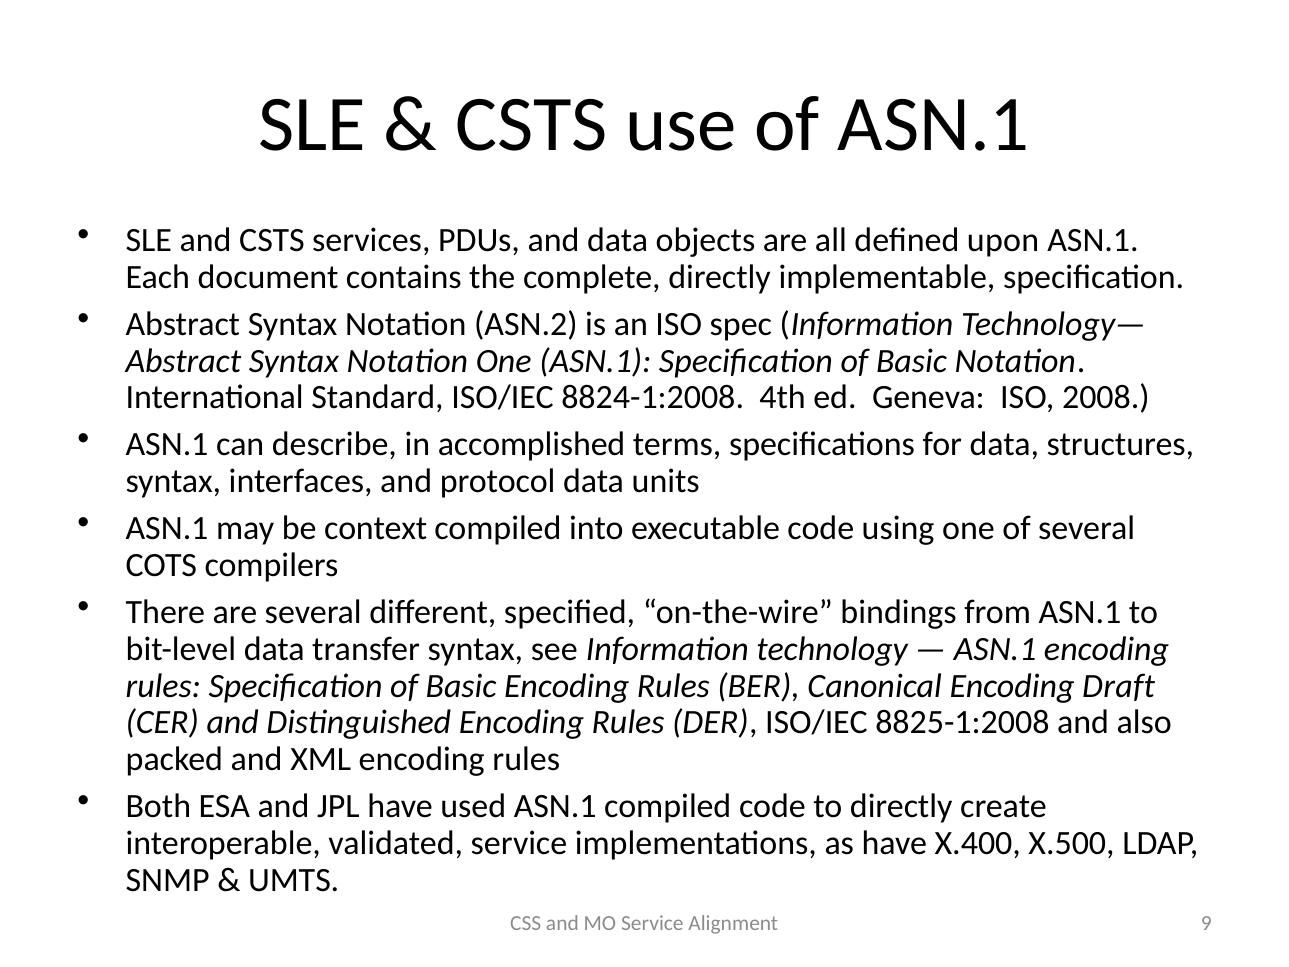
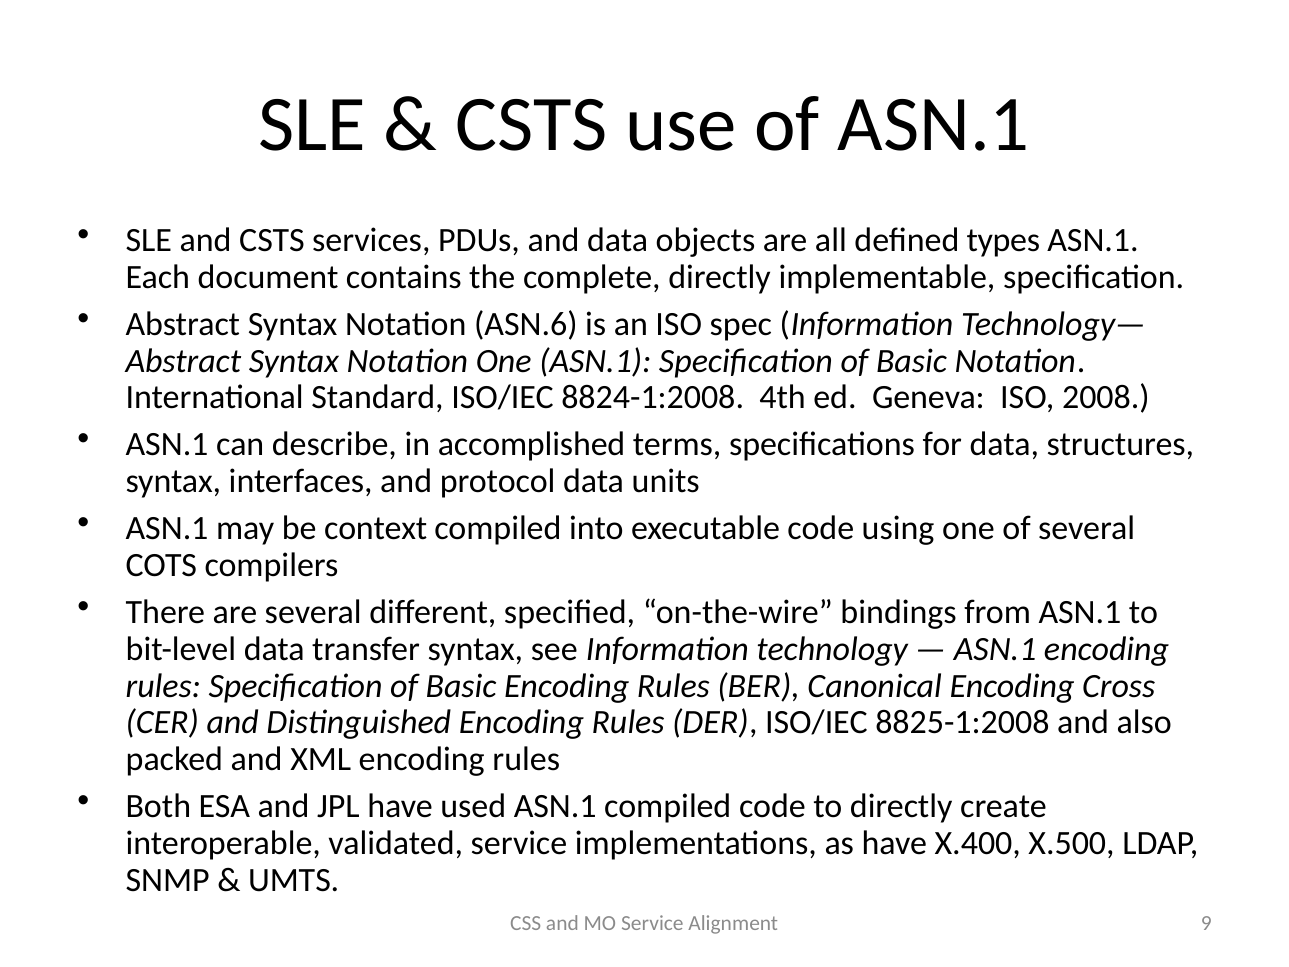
upon: upon -> types
ASN.2: ASN.2 -> ASN.6
Draft: Draft -> Cross
